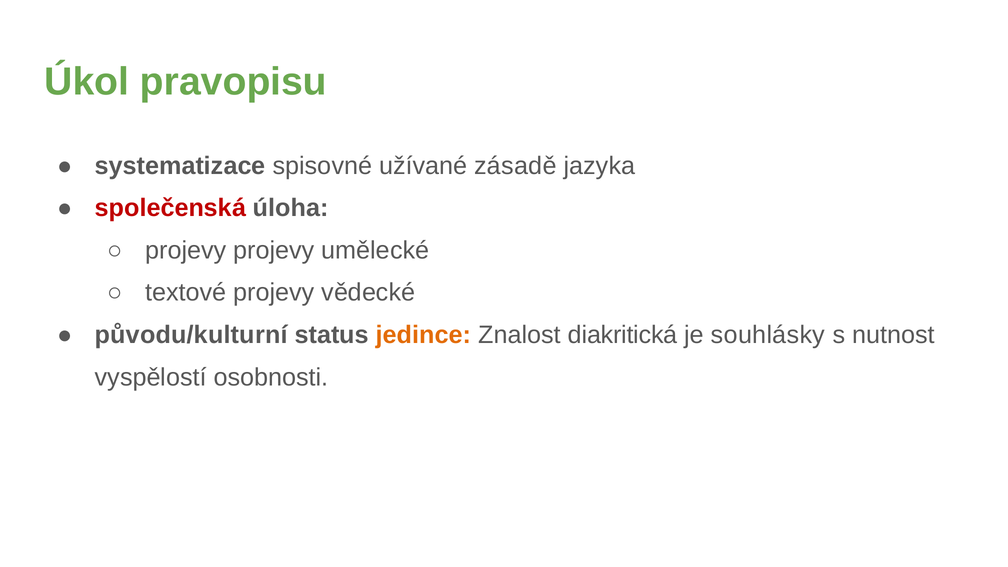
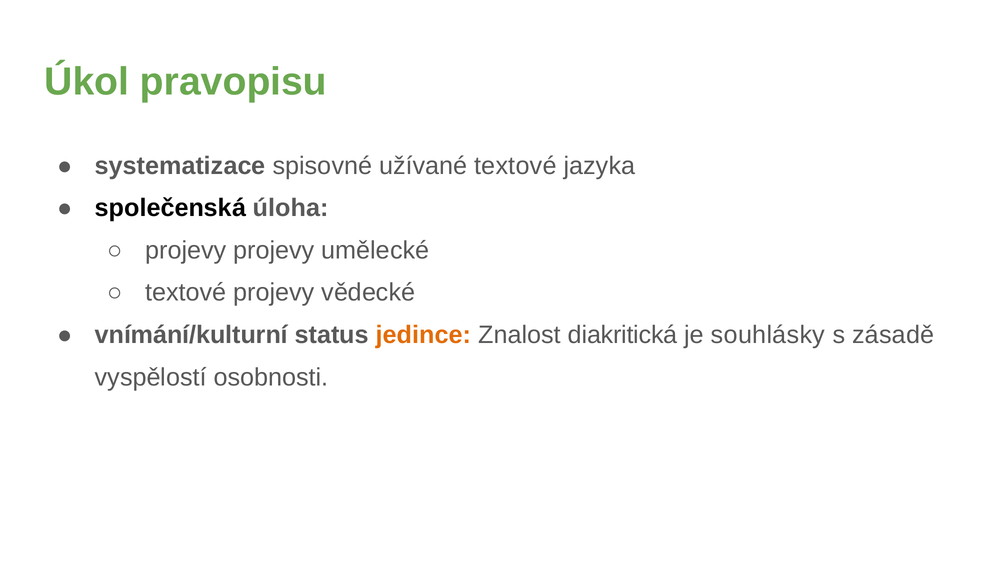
užívané zásadě: zásadě -> textové
společenská colour: red -> black
původu/kulturní: původu/kulturní -> vnímání/kulturní
nutnost: nutnost -> zásadě
